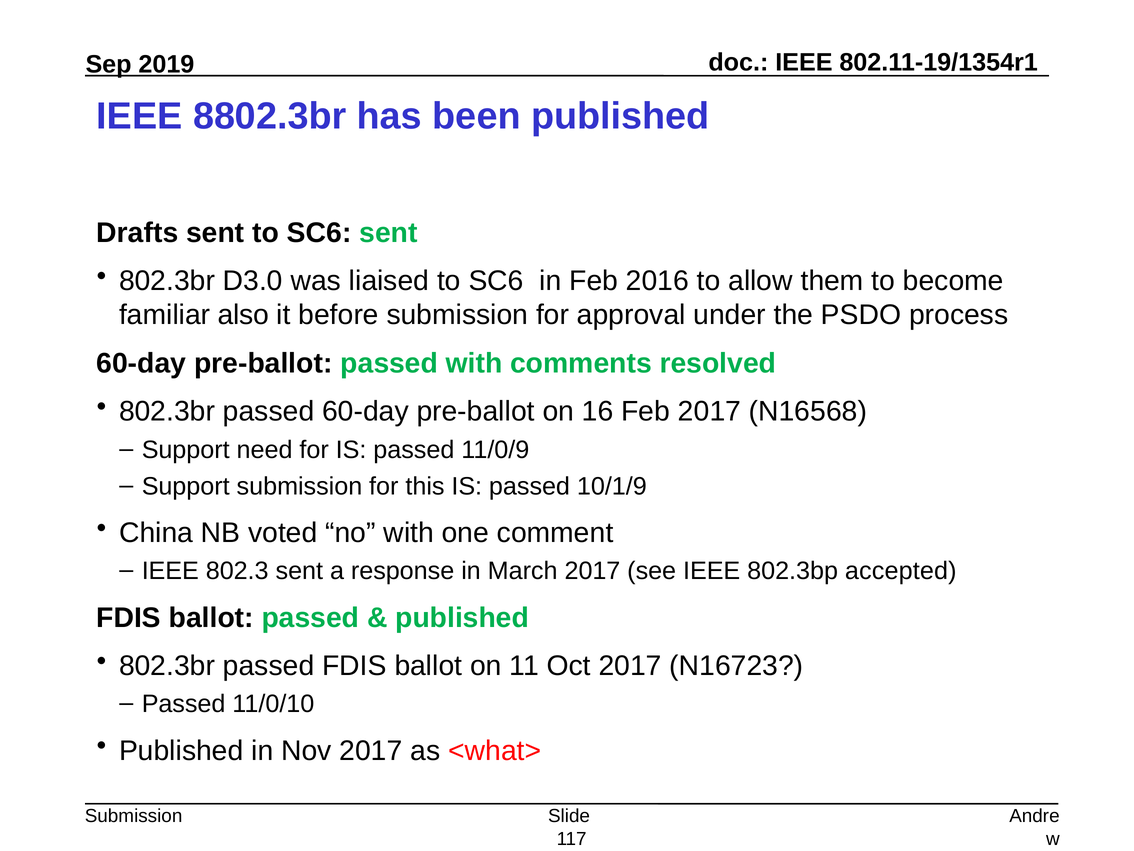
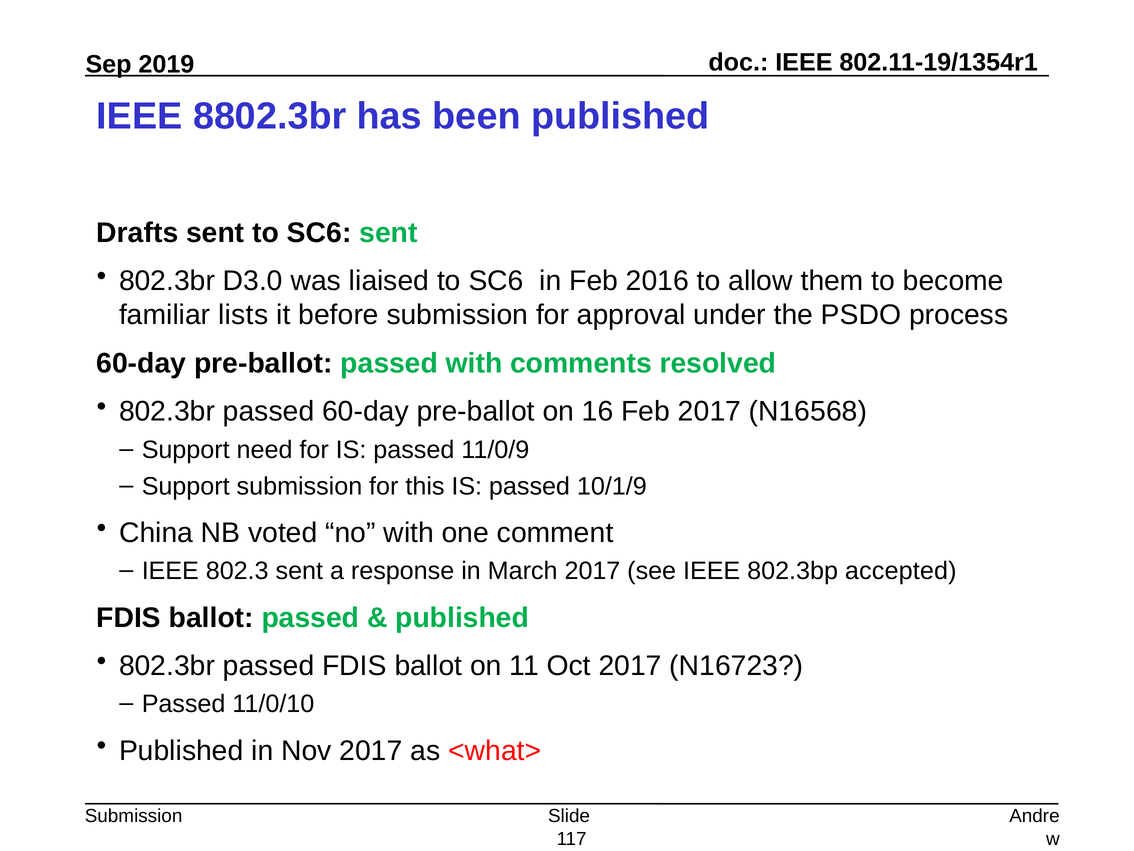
also: also -> lists
